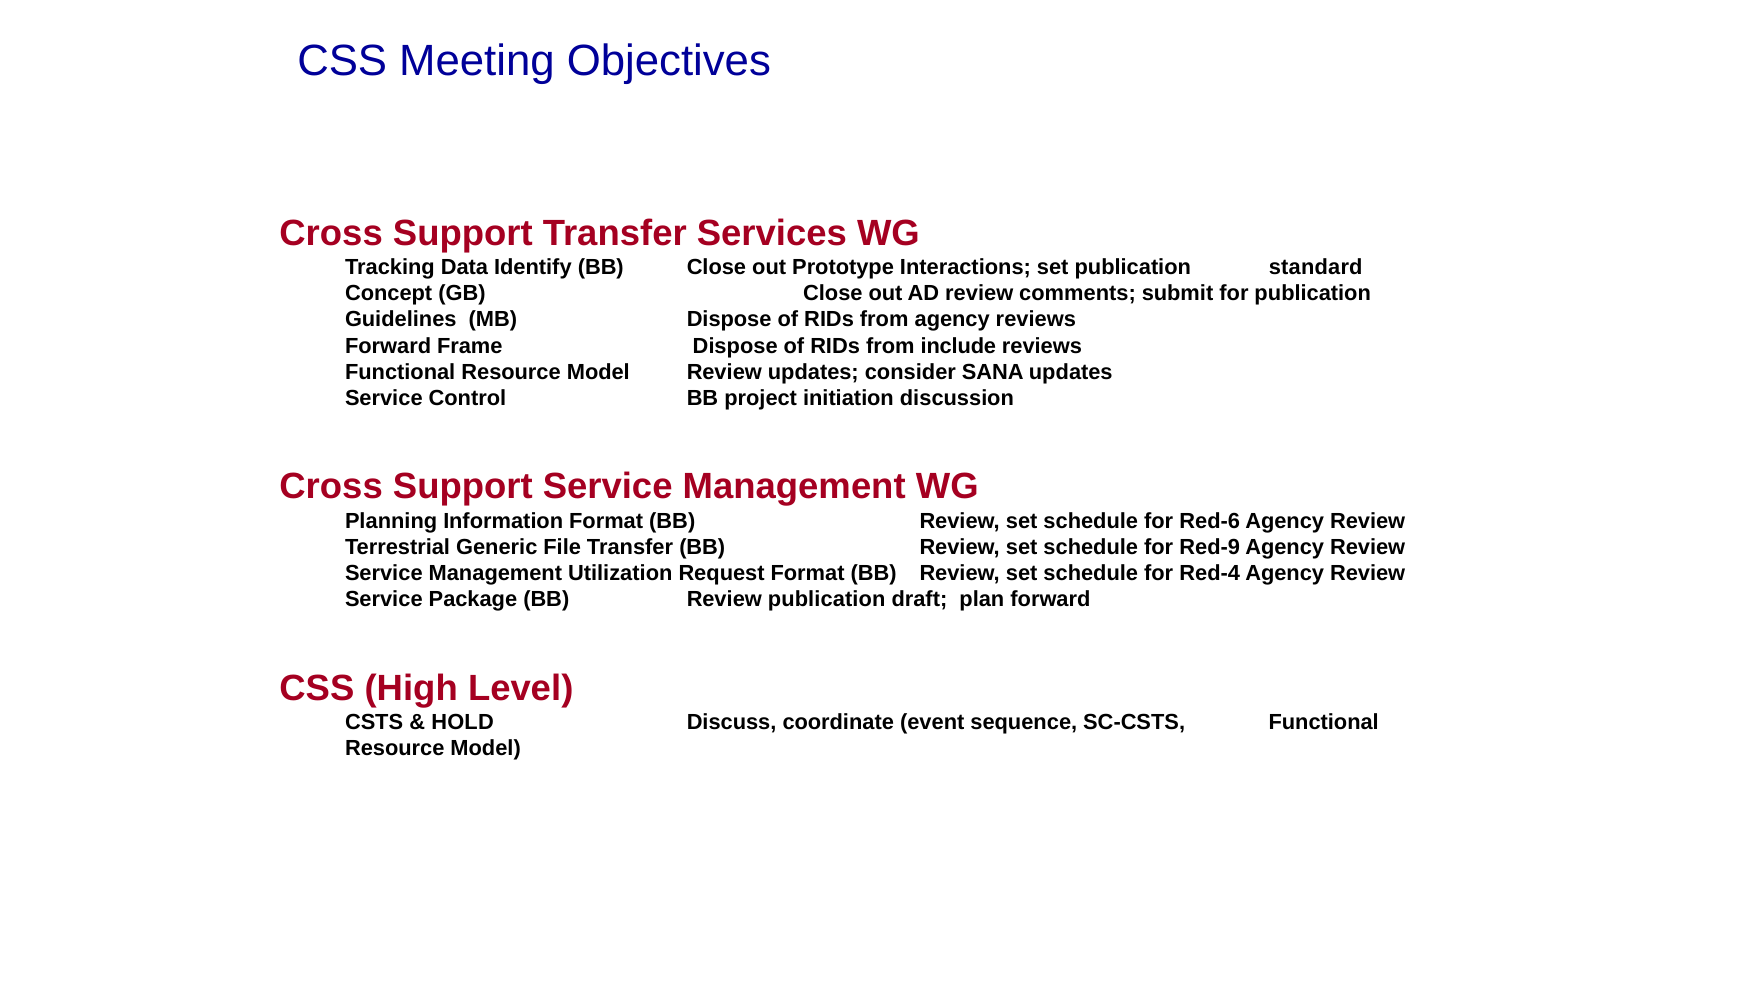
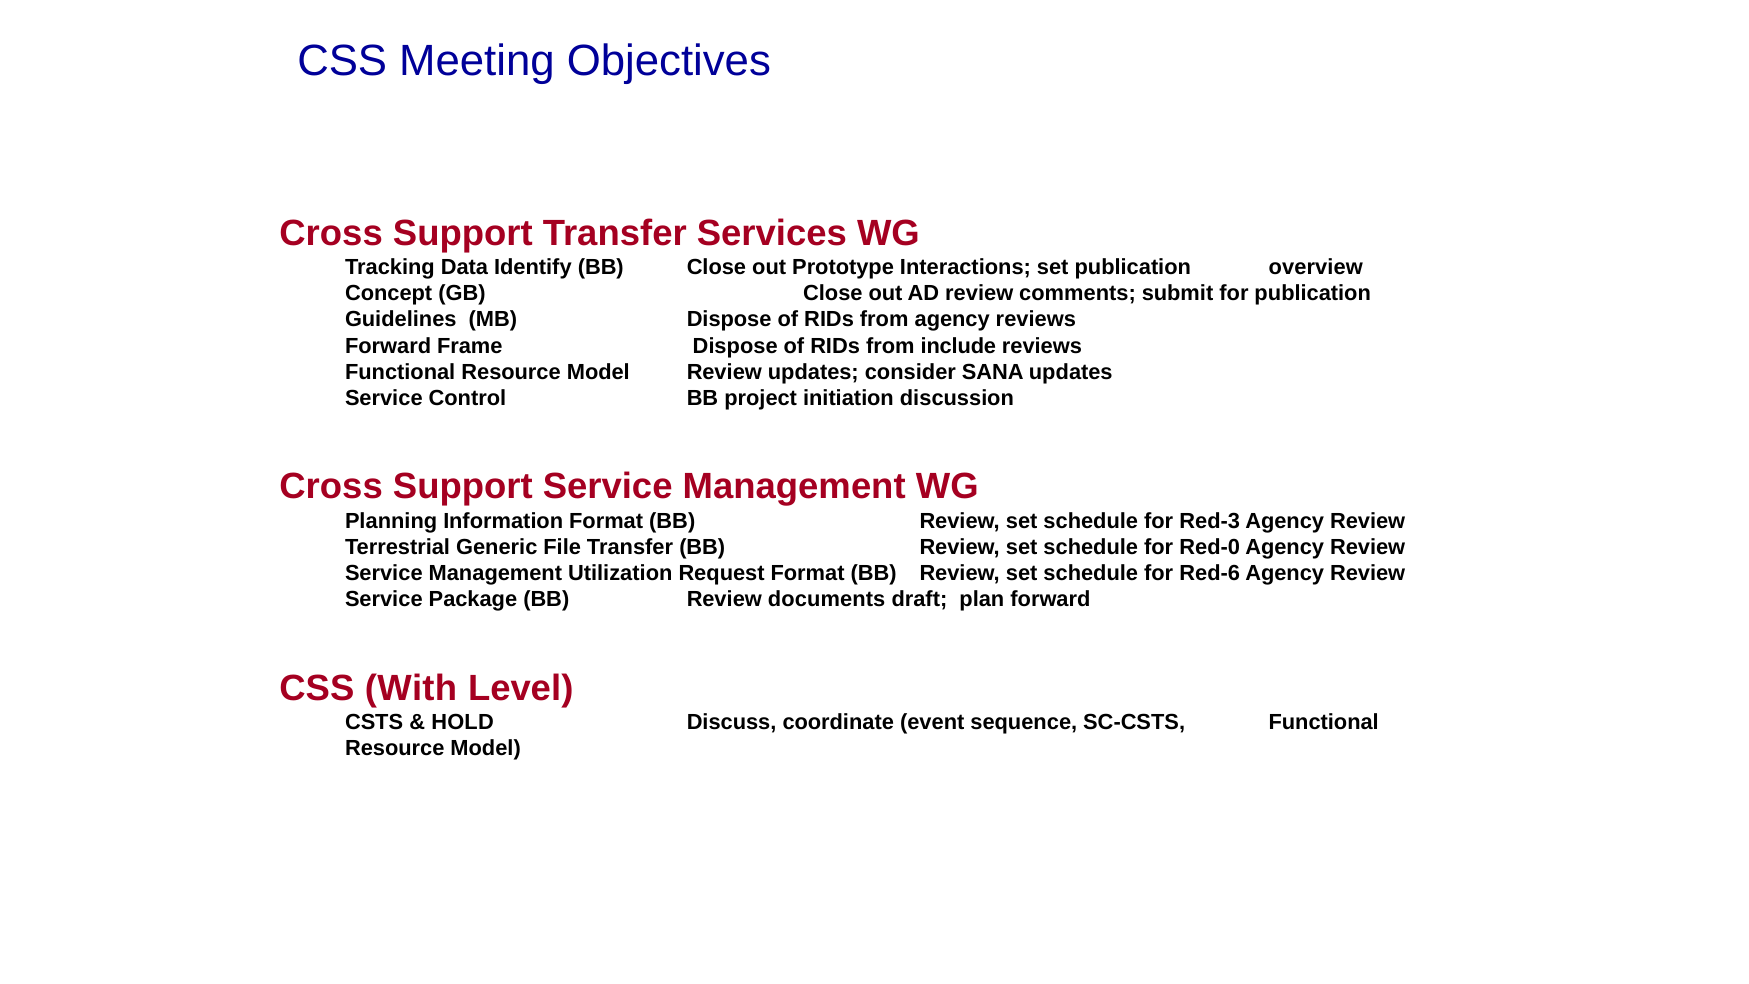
standard: standard -> overview
Red-6: Red-6 -> Red-3
Red-9: Red-9 -> Red-0
Red-4: Red-4 -> Red-6
Review publication: publication -> documents
High: High -> With
